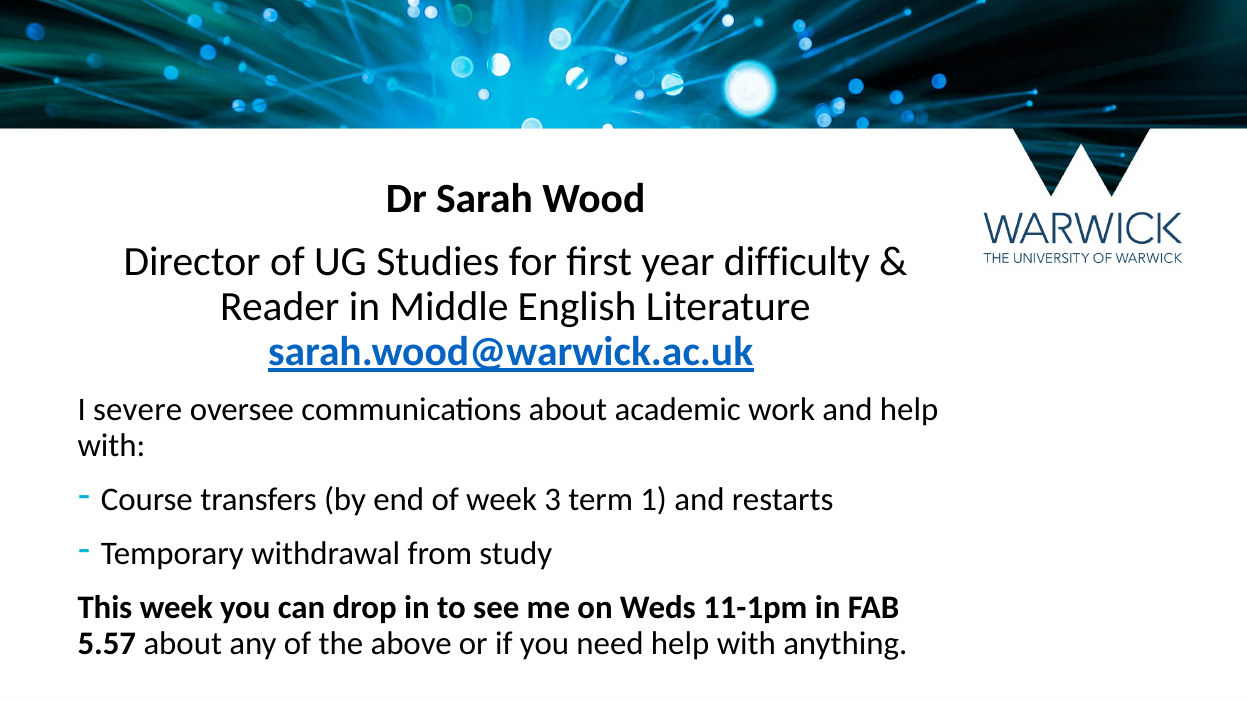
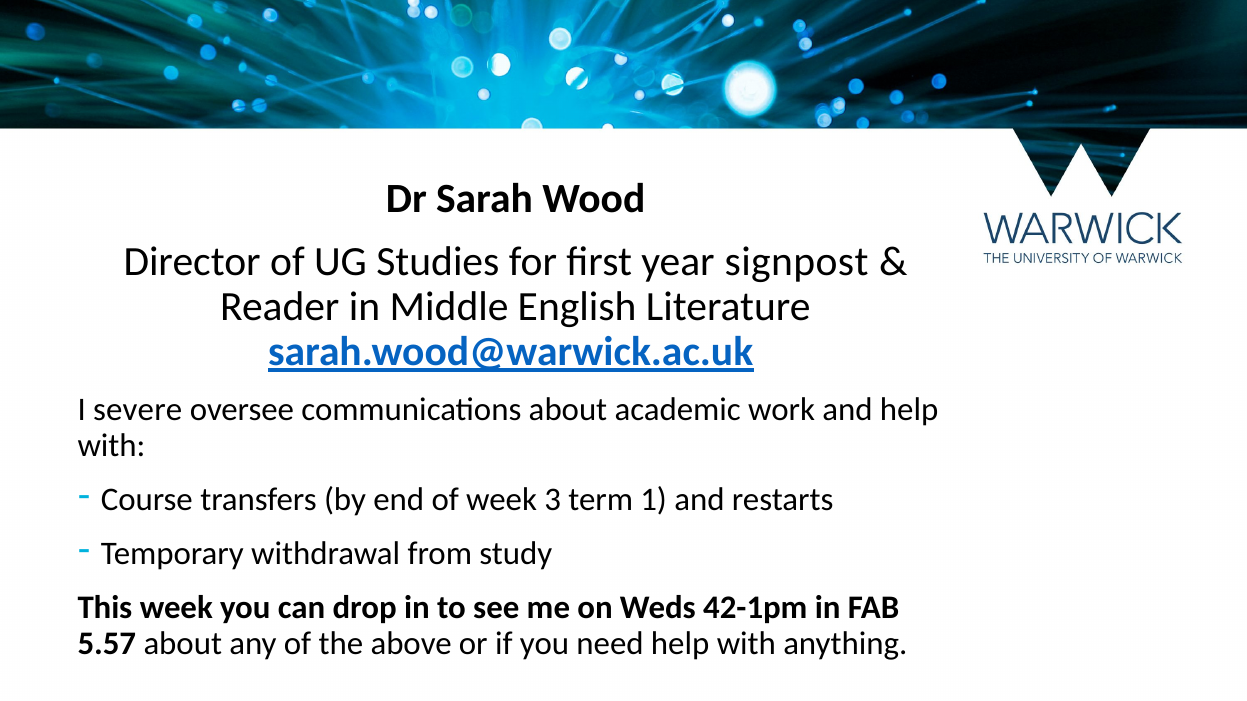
difficulty: difficulty -> signpost
11-1pm: 11-1pm -> 42-1pm
